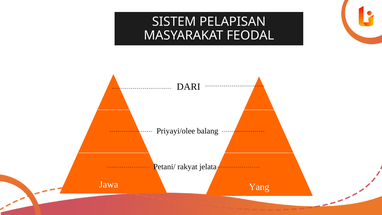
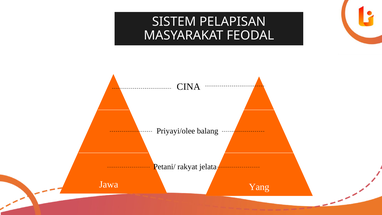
DARI: DARI -> CINA
